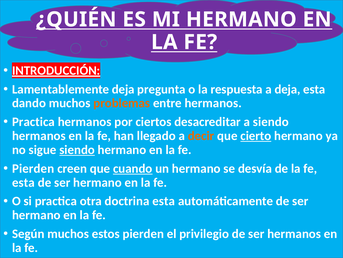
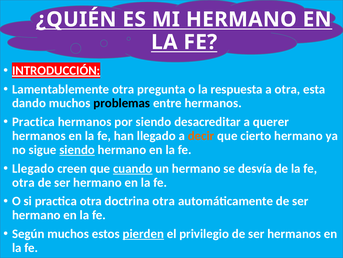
Lamentablemente deja: deja -> otra
a deja: deja -> otra
problemas colour: orange -> black
por ciertos: ciertos -> siendo
a siendo: siendo -> querer
cierto underline: present -> none
Pierden at (33, 168): Pierden -> Llegado
esta at (23, 182): esta -> otra
doctrina esta: esta -> otra
pierden at (143, 233) underline: none -> present
